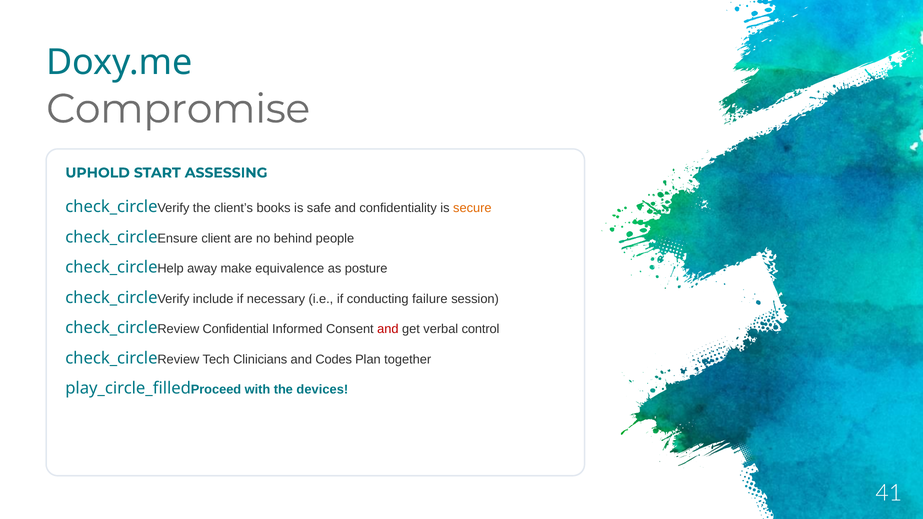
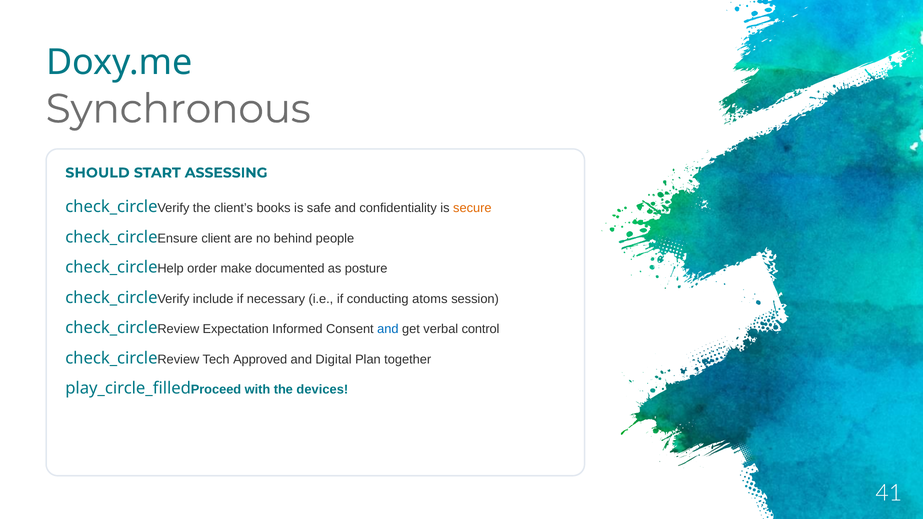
Compromise: Compromise -> Synchronous
UPHOLD: UPHOLD -> SHOULD
away: away -> order
equivalence: equivalence -> documented
failure: failure -> atoms
Confidential: Confidential -> Expectation
and at (388, 329) colour: red -> blue
Clinicians: Clinicians -> Approved
Codes: Codes -> Digital
